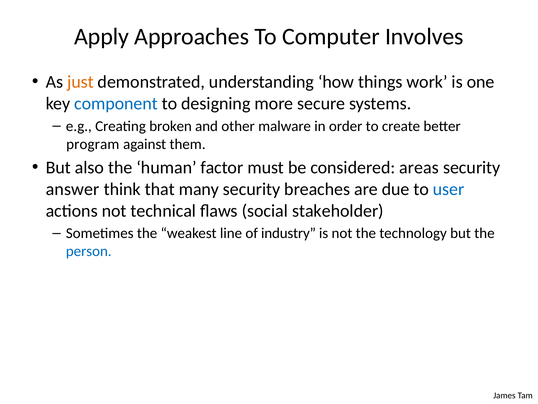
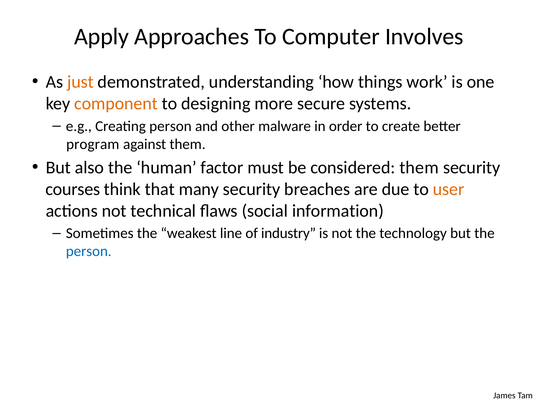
component colour: blue -> orange
Creating broken: broken -> person
considered areas: areas -> them
answer: answer -> courses
user colour: blue -> orange
stakeholder: stakeholder -> information
